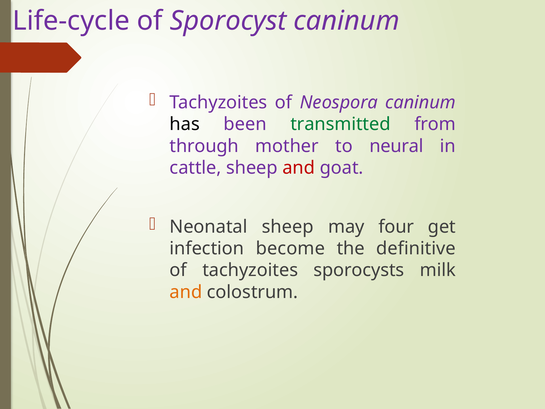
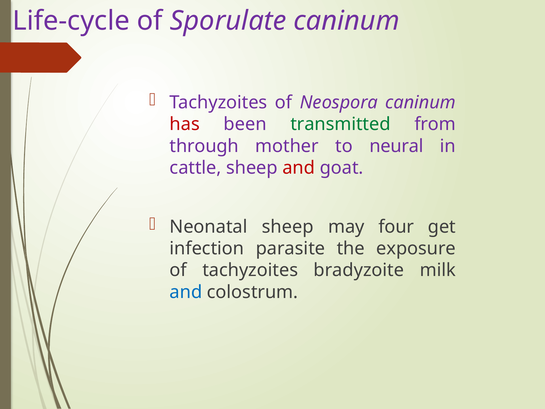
Sporocyst: Sporocyst -> Sporulate
has colour: black -> red
become: become -> parasite
definitive: definitive -> exposure
sporocysts: sporocysts -> bradyzoite
and at (186, 292) colour: orange -> blue
